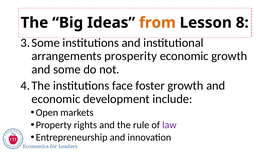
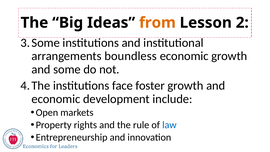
8: 8 -> 2
prosperity: prosperity -> boundless
law colour: purple -> blue
